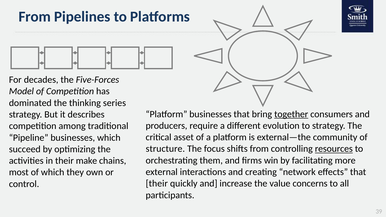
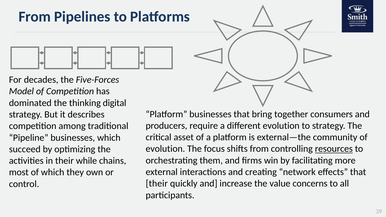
series: series -> digital
together underline: present -> none
structure at (165, 149): structure -> evolution
make: make -> while
